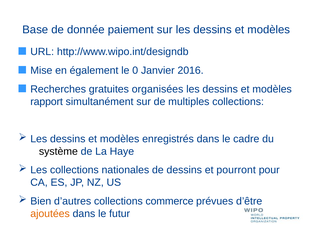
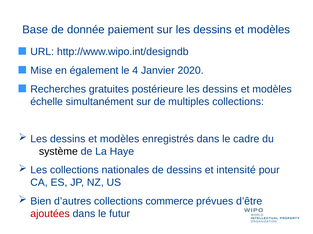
0: 0 -> 4
2016: 2016 -> 2020
organisées: organisées -> postérieure
rapport: rapport -> échelle
pourront: pourront -> intensité
ajoutées colour: orange -> red
